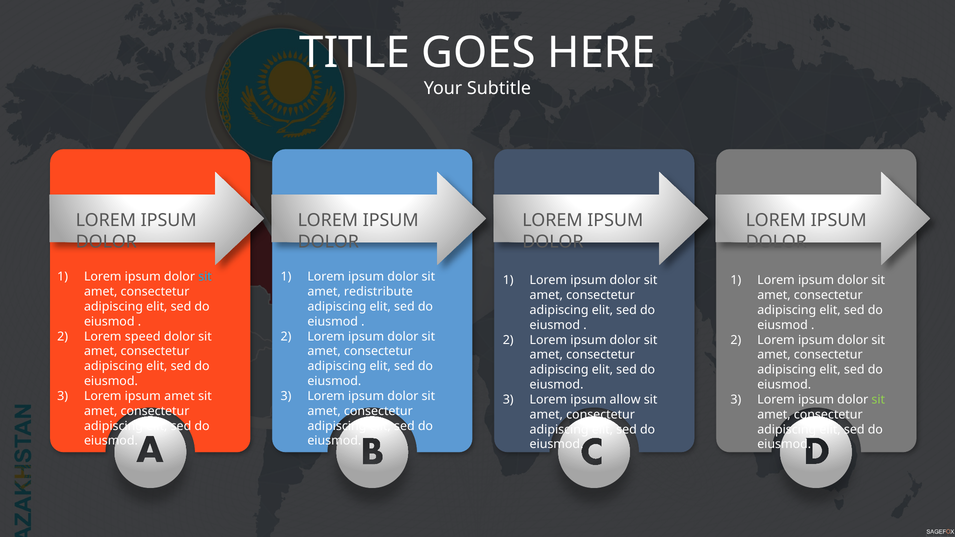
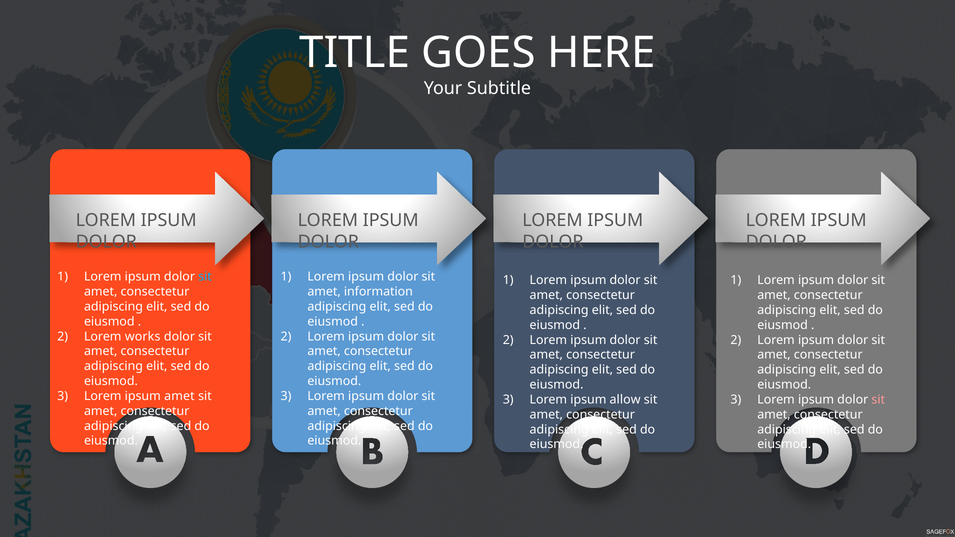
redistribute: redistribute -> information
speed: speed -> works
sit at (878, 400) colour: light green -> pink
